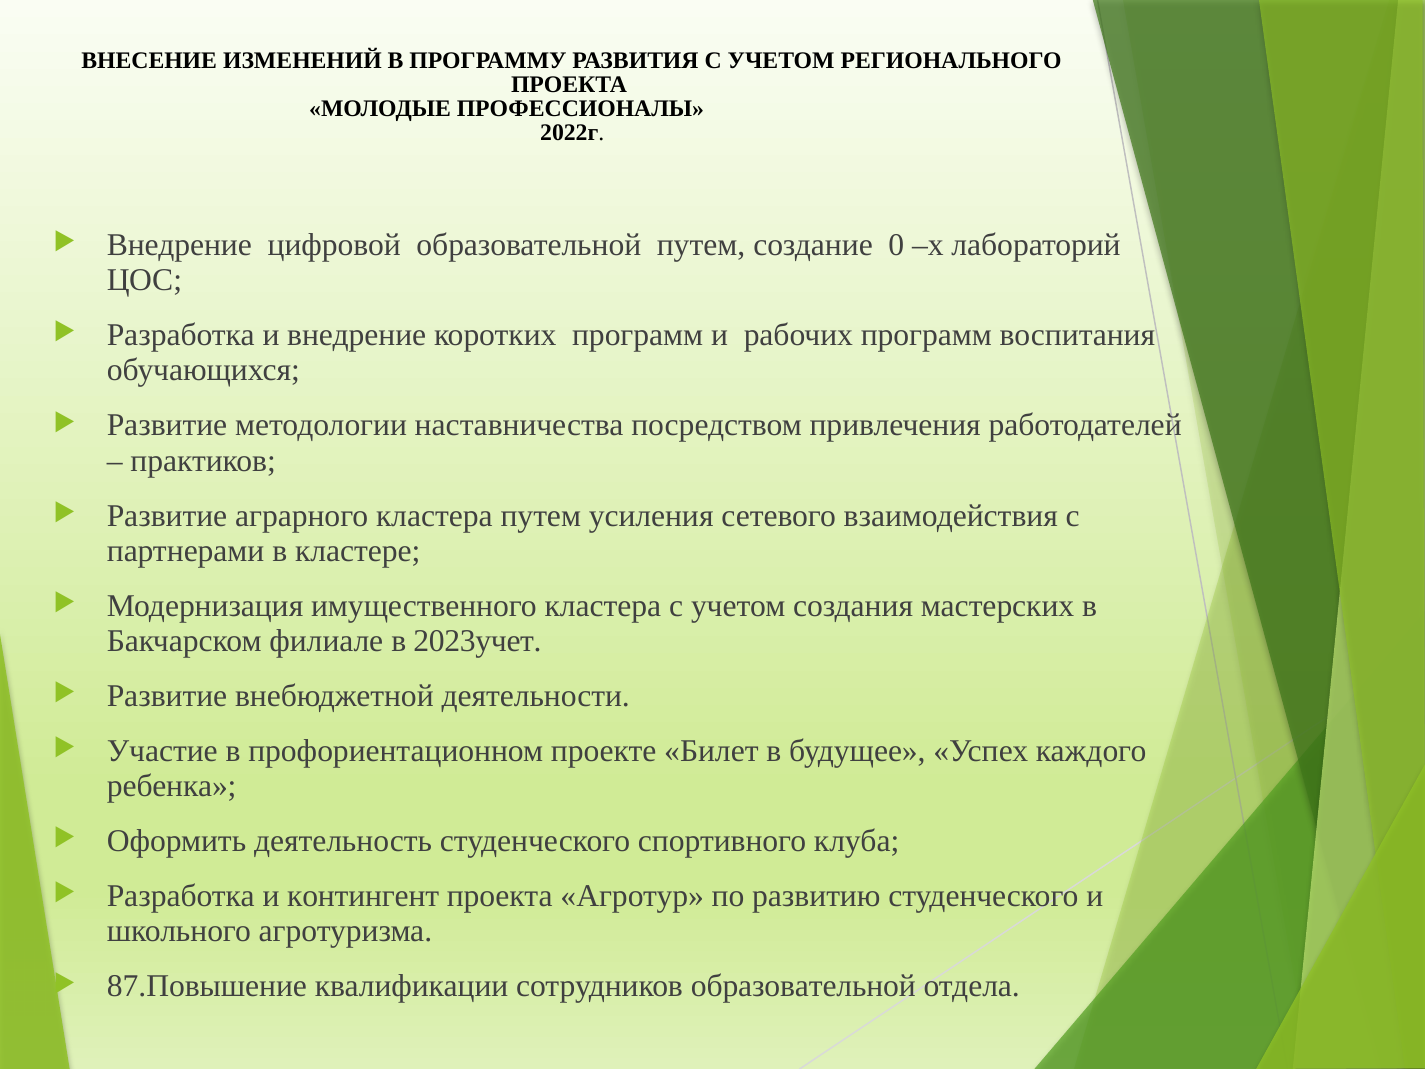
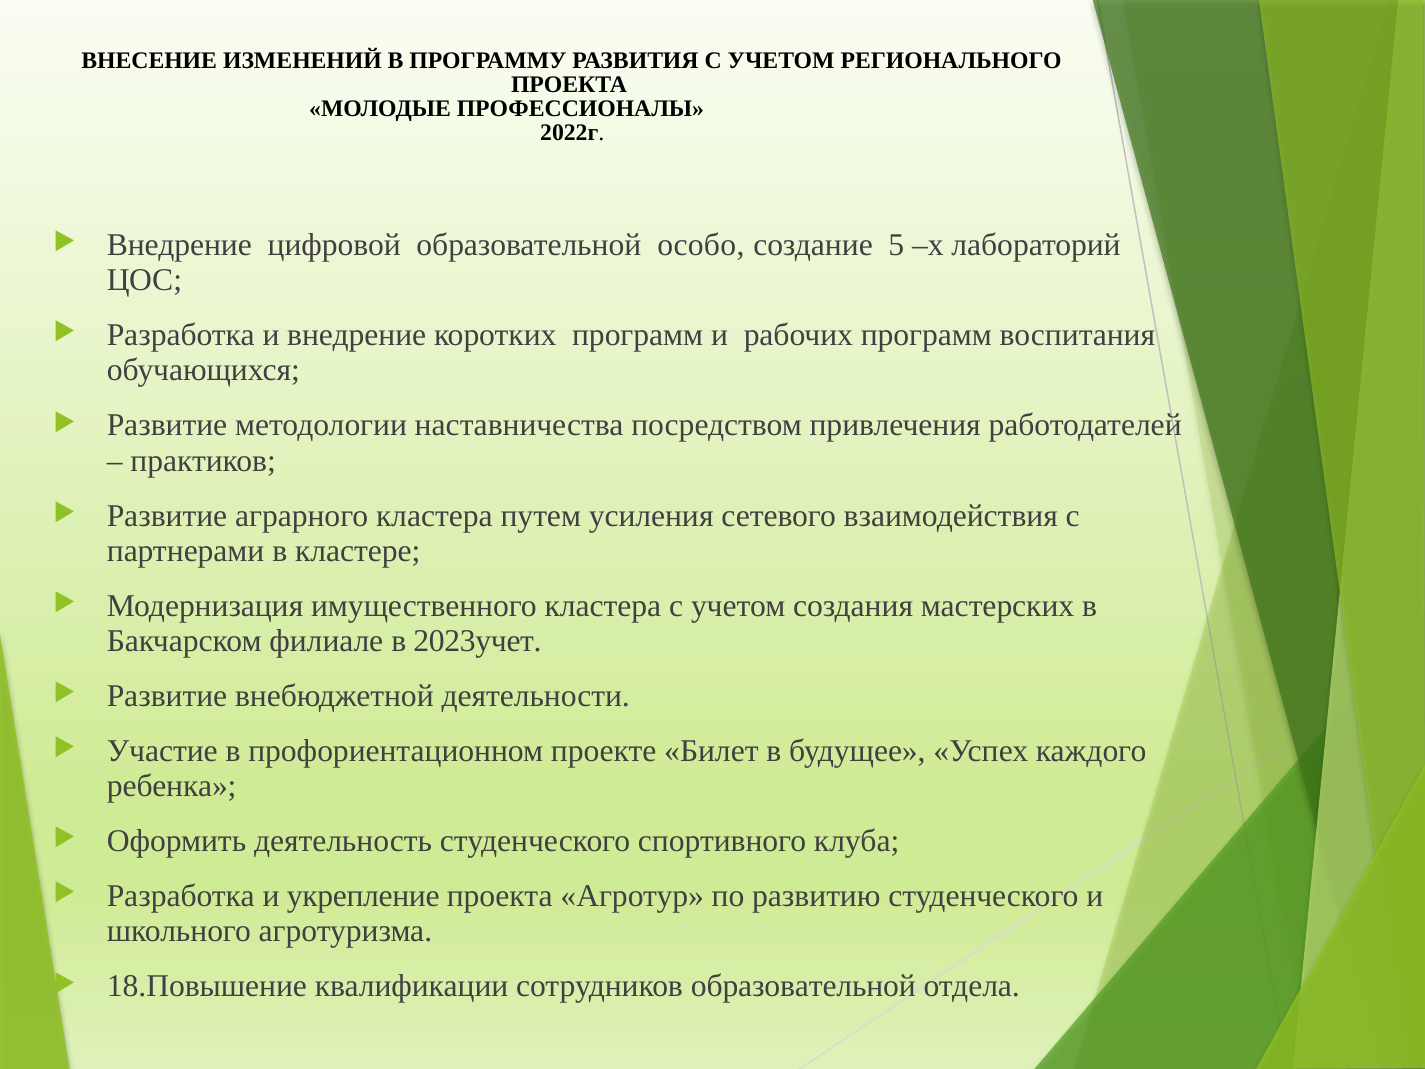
образовательной путем: путем -> особо
0: 0 -> 5
контингент: контингент -> укрепление
87.Повышение: 87.Повышение -> 18.Повышение
